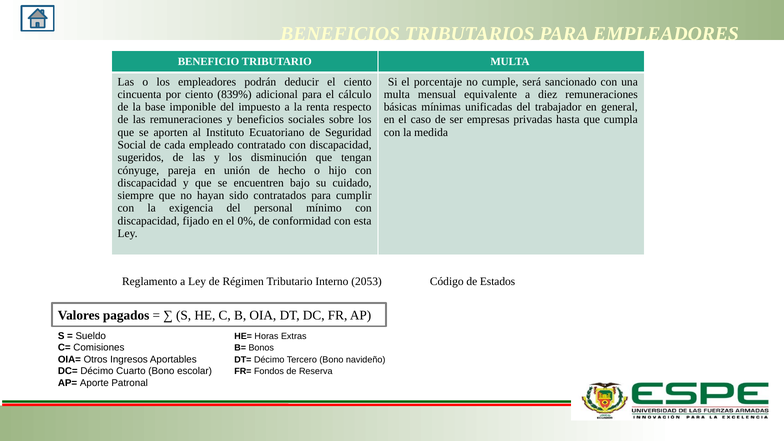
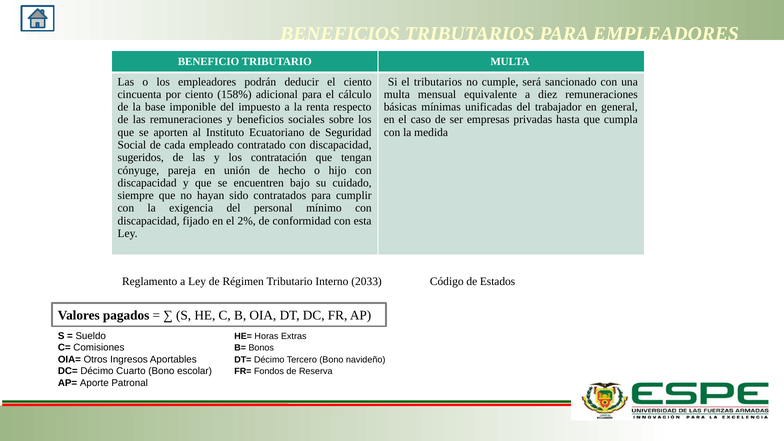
el porcentaje: porcentaje -> tributarios
839%: 839% -> 158%
disminución: disminución -> contratación
0%: 0% -> 2%
2053: 2053 -> 2033
